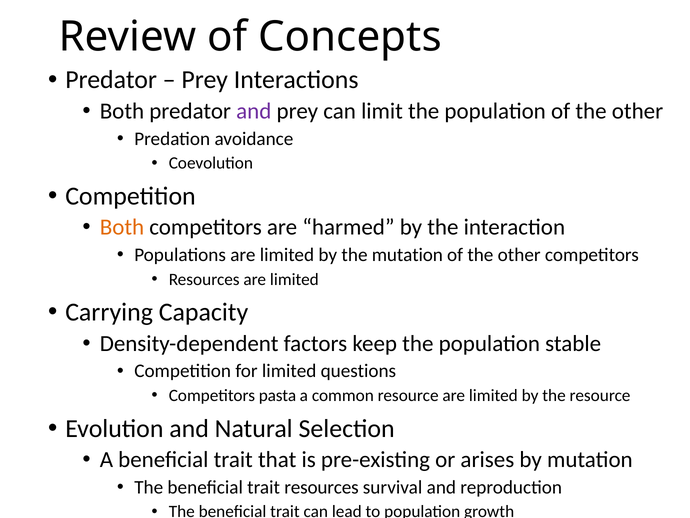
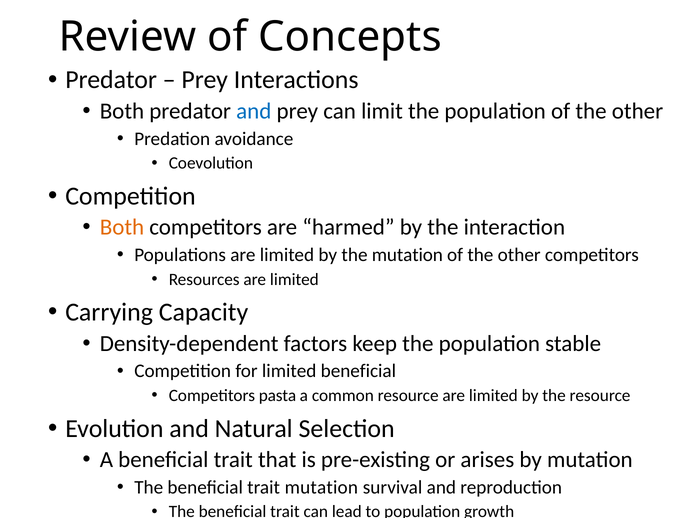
and at (254, 111) colour: purple -> blue
limited questions: questions -> beneficial
trait resources: resources -> mutation
